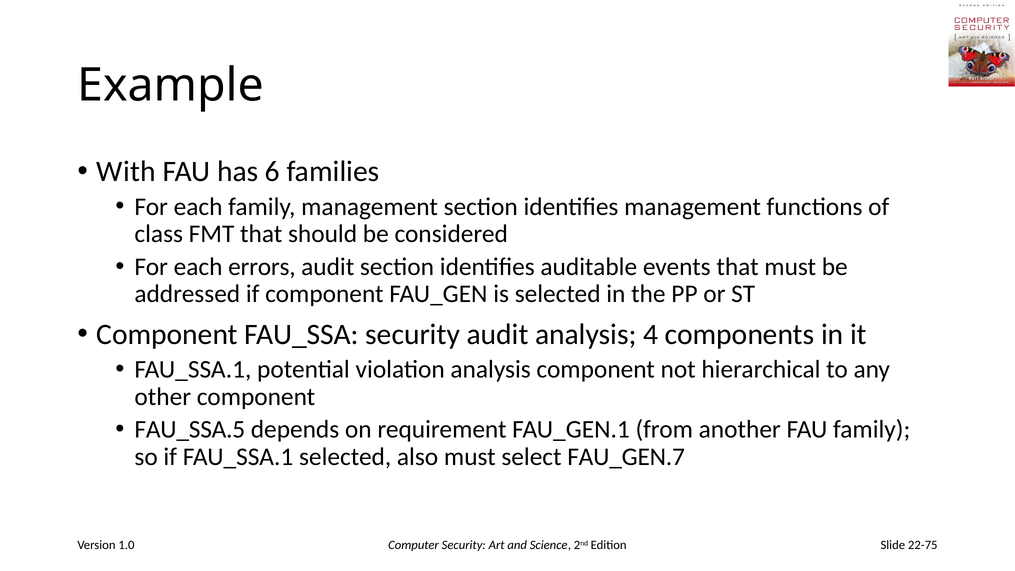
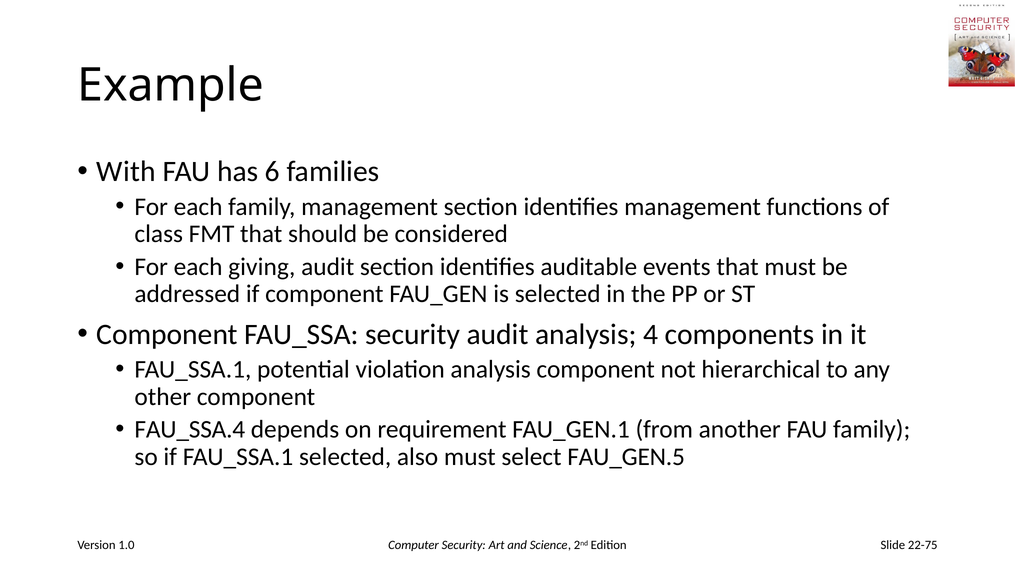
errors: errors -> giving
FAU_SSA.5: FAU_SSA.5 -> FAU_SSA.4
FAU_GEN.7: FAU_GEN.7 -> FAU_GEN.5
